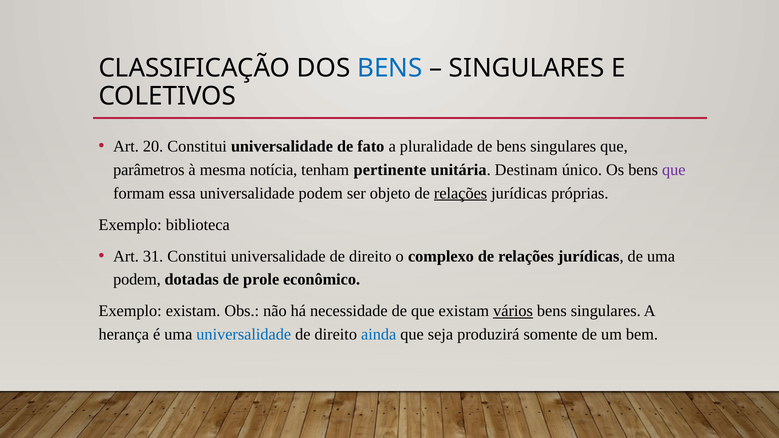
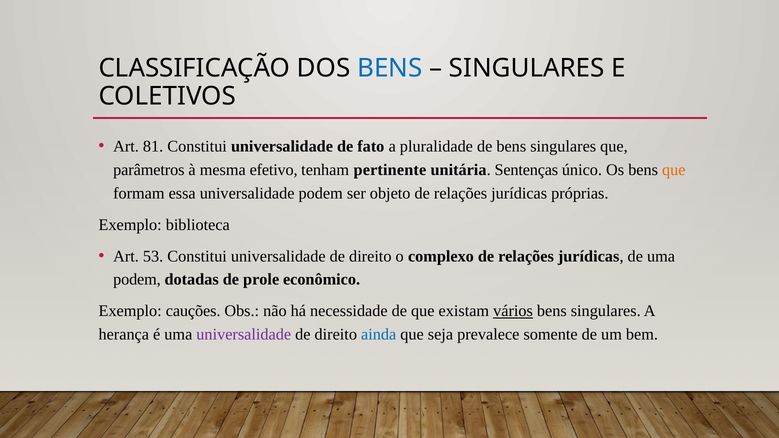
20: 20 -> 81
notícia: notícia -> efetivo
Destinam: Destinam -> Sentenças
que at (674, 170) colour: purple -> orange
relações at (461, 193) underline: present -> none
31: 31 -> 53
Exemplo existam: existam -> cauções
universalidade at (244, 335) colour: blue -> purple
produzirá: produzirá -> prevalece
